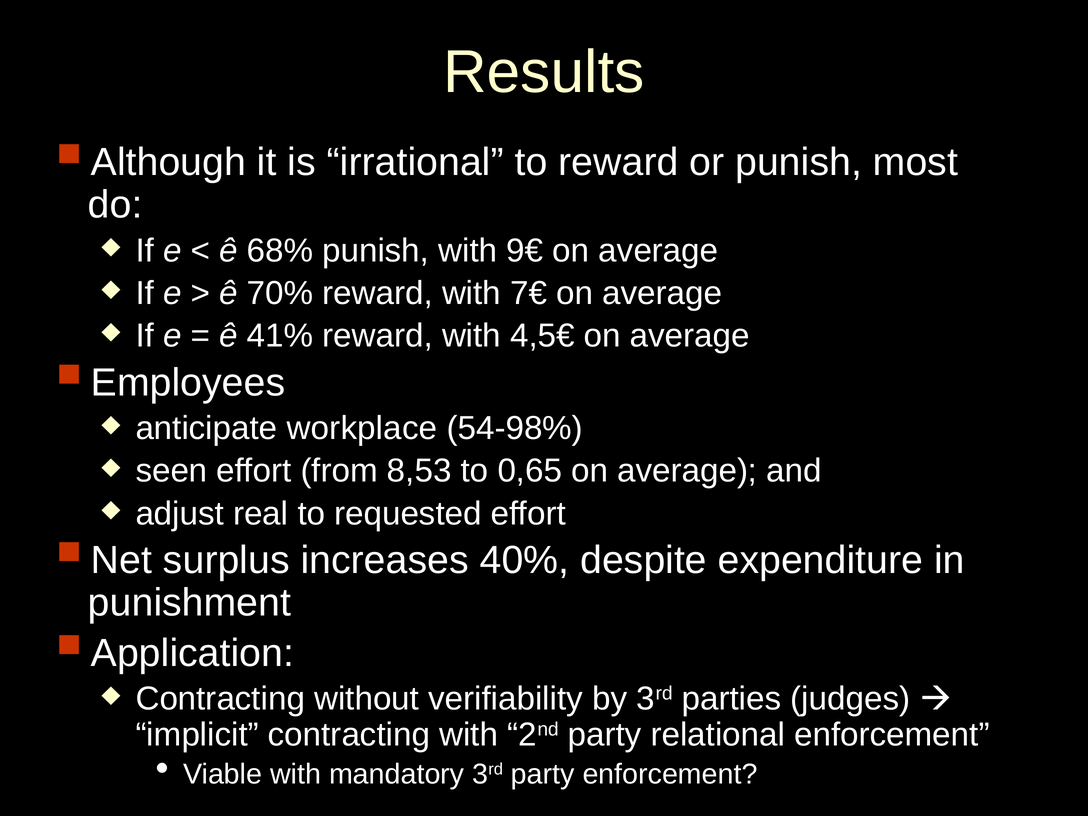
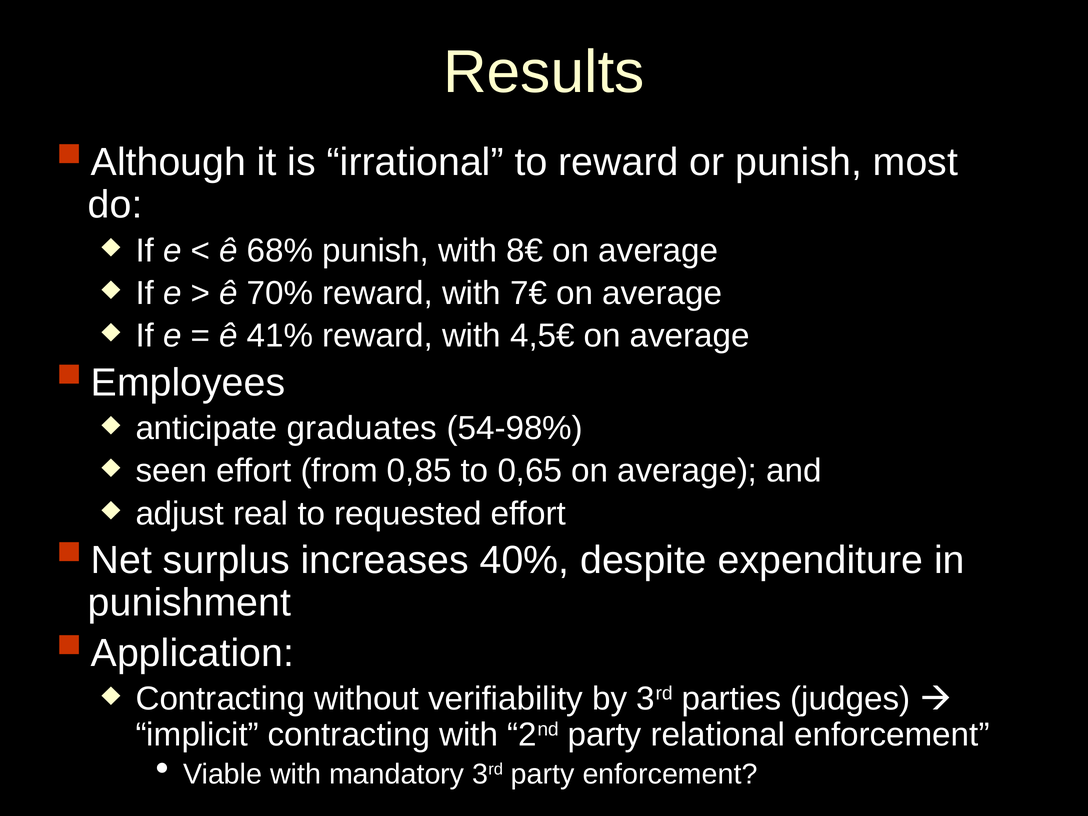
9€: 9€ -> 8€
workplace: workplace -> graduates
8,53: 8,53 -> 0,85
